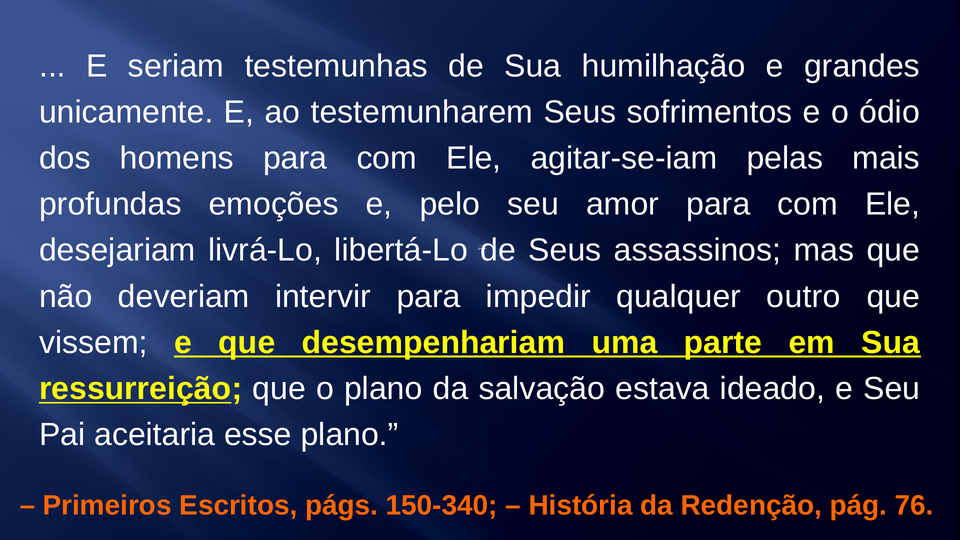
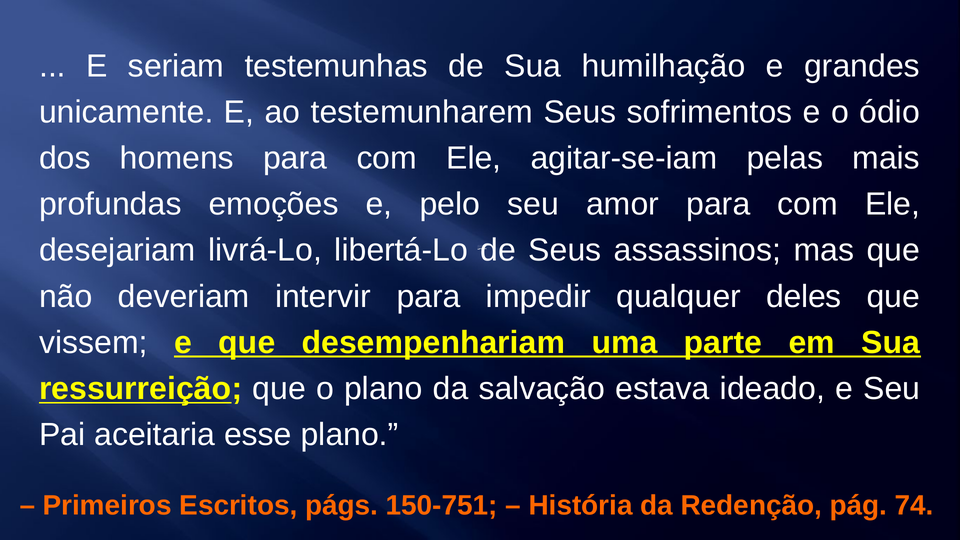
outro: outro -> deles
150-340: 150-340 -> 150-751
76: 76 -> 74
